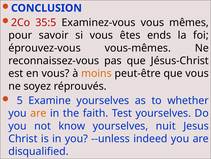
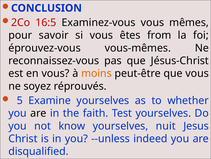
35:5: 35:5 -> 16:5
ends: ends -> from
are at (38, 113) colour: orange -> black
